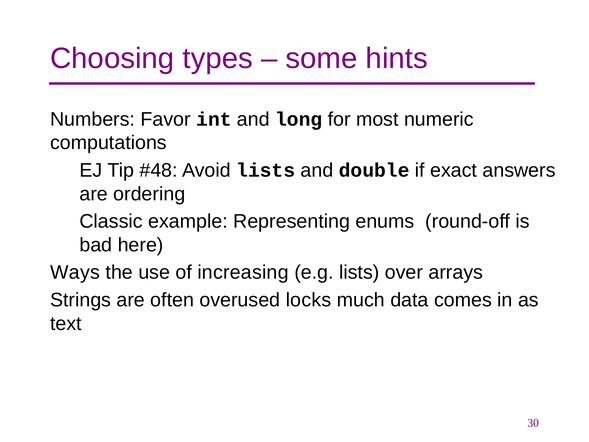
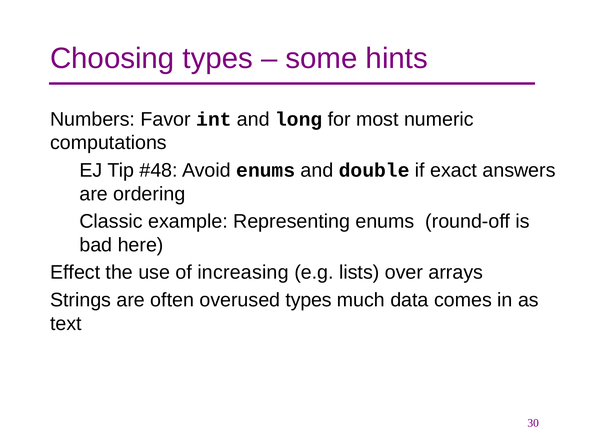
Avoid lists: lists -> enums
Ways: Ways -> Effect
overused locks: locks -> types
